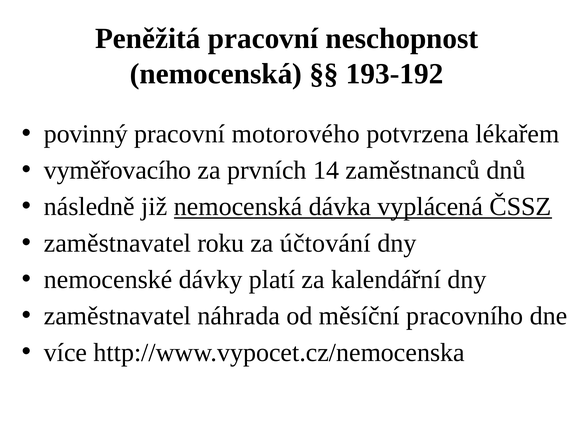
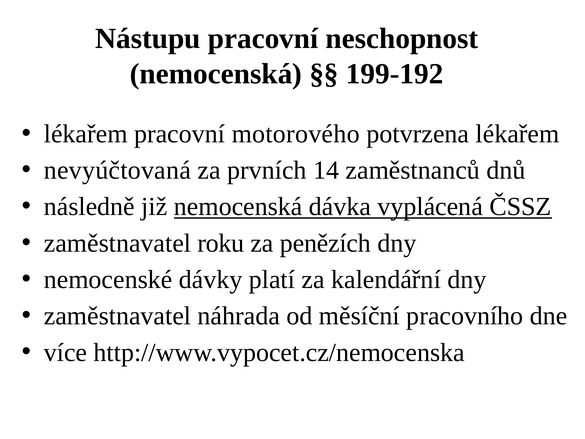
Peněžitá: Peněžitá -> Nástupu
193-192: 193-192 -> 199-192
povinný at (86, 134): povinný -> lékařem
vyměřovacího: vyměřovacího -> nevyúčtovaná
účtování: účtování -> penězích
